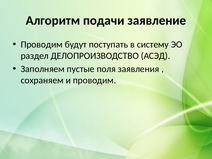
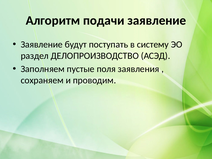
Проводим at (42, 44): Проводим -> Заявление
